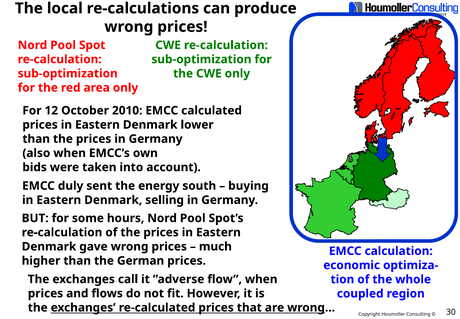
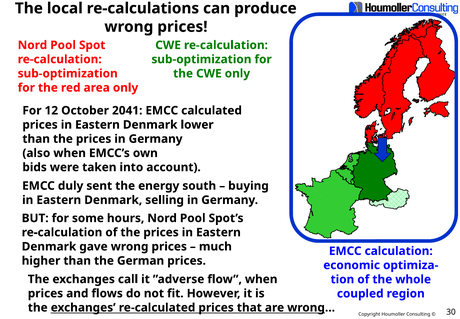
2010: 2010 -> 2041
